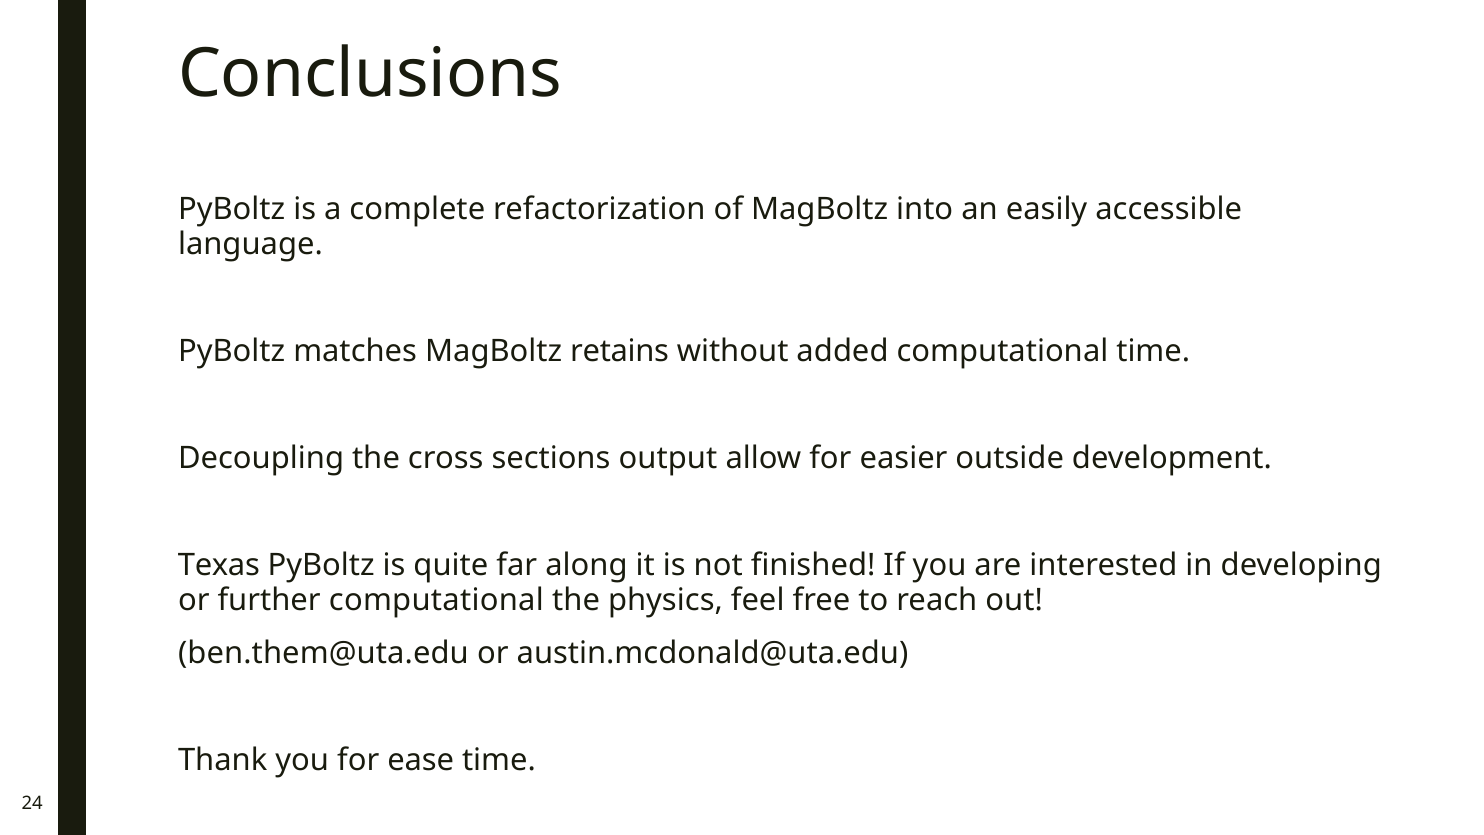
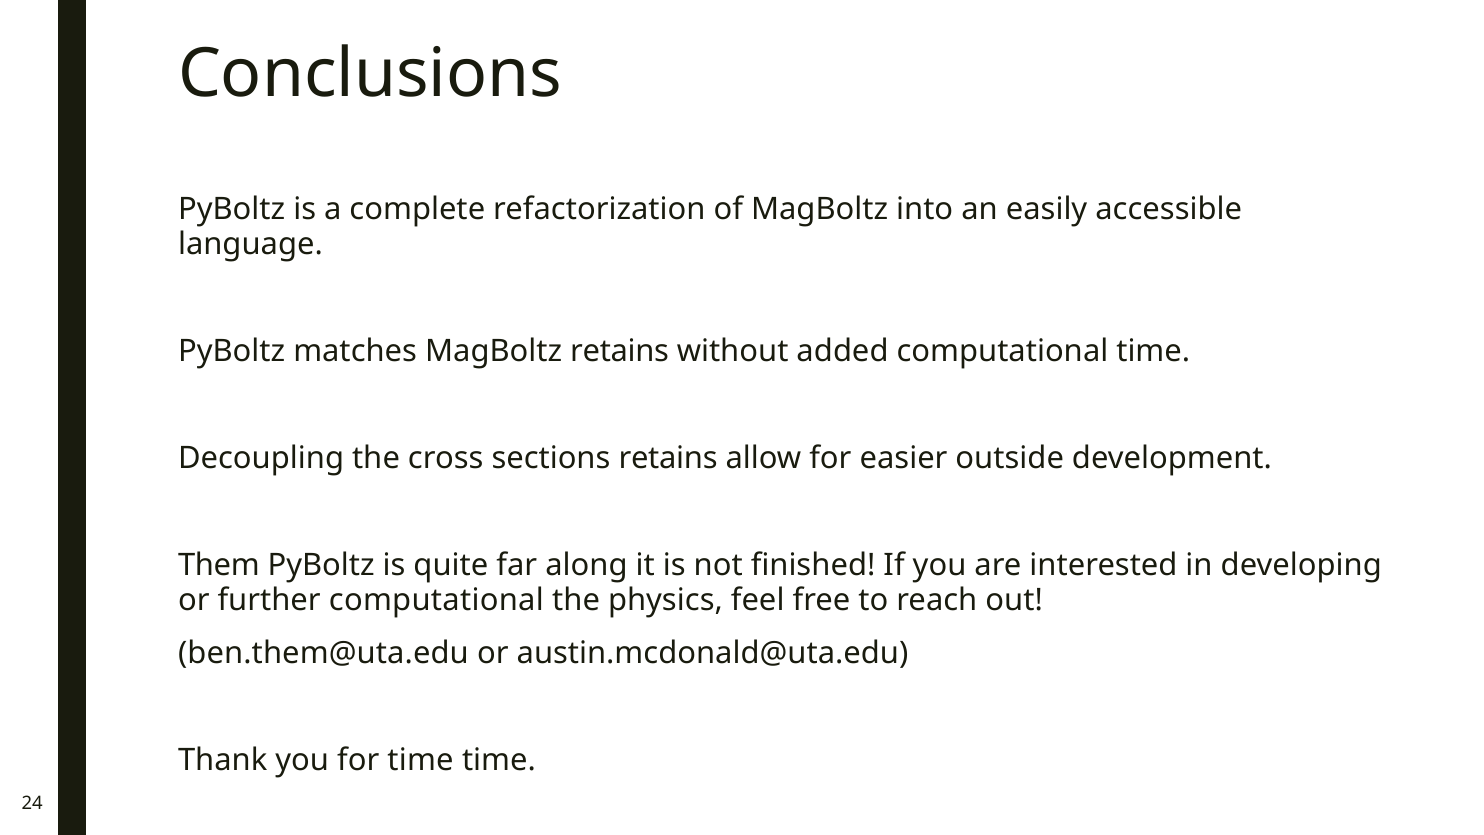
sections output: output -> retains
Texas: Texas -> Them
for ease: ease -> time
